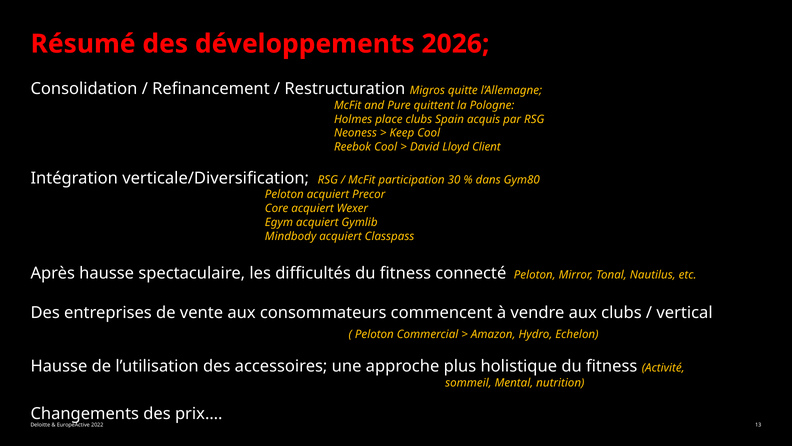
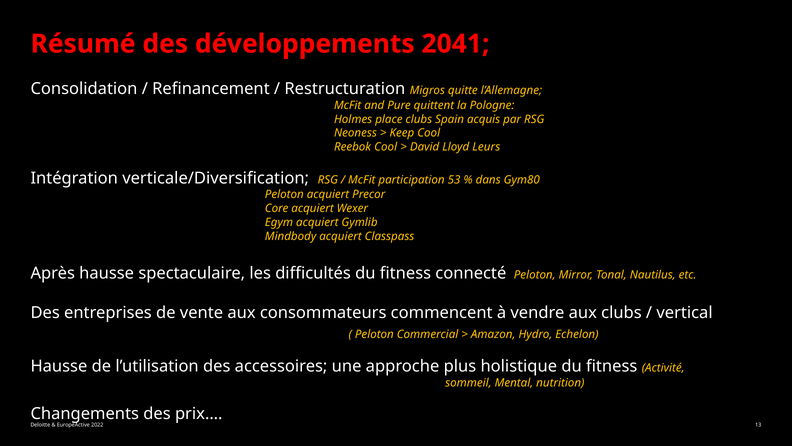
2026: 2026 -> 2041
Client: Client -> Leurs
30: 30 -> 53
